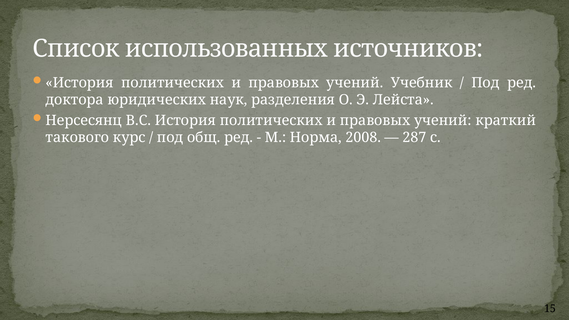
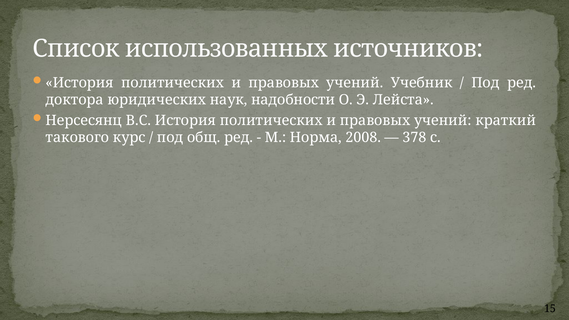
разделения: разделения -> надобности
287: 287 -> 378
